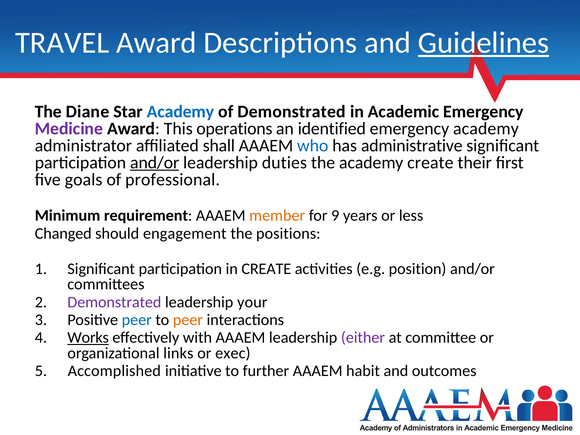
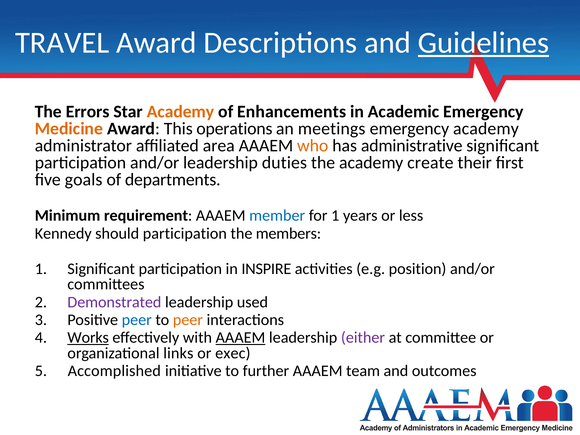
Diane: Diane -> Errors
Academy at (181, 112) colour: blue -> orange
of Demonstrated: Demonstrated -> Enhancements
Medicine colour: purple -> orange
identified: identified -> meetings
shall: shall -> area
who colour: blue -> orange
and/or at (155, 163) underline: present -> none
professional: professional -> departments
member colour: orange -> blue
for 9: 9 -> 1
Changed: Changed -> Kennedy
should engagement: engagement -> participation
positions: positions -> members
in CREATE: CREATE -> INSPIRE
your: your -> used
AAAEM at (240, 338) underline: none -> present
habit: habit -> team
